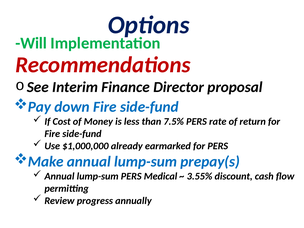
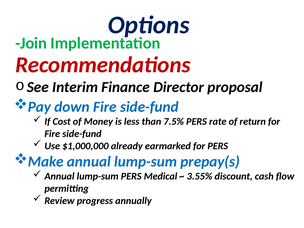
Will: Will -> Join
